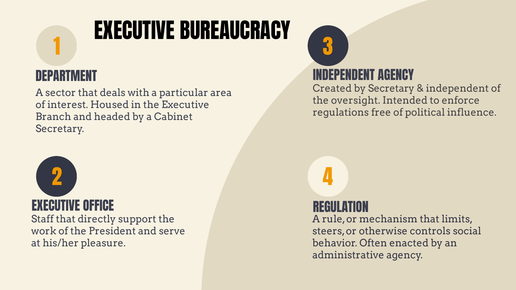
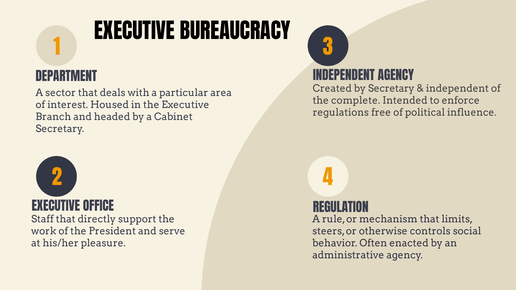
oversight: oversight -> complete
